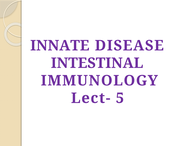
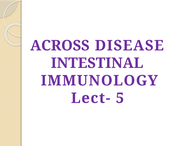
INNATE: INNATE -> ACROSS
